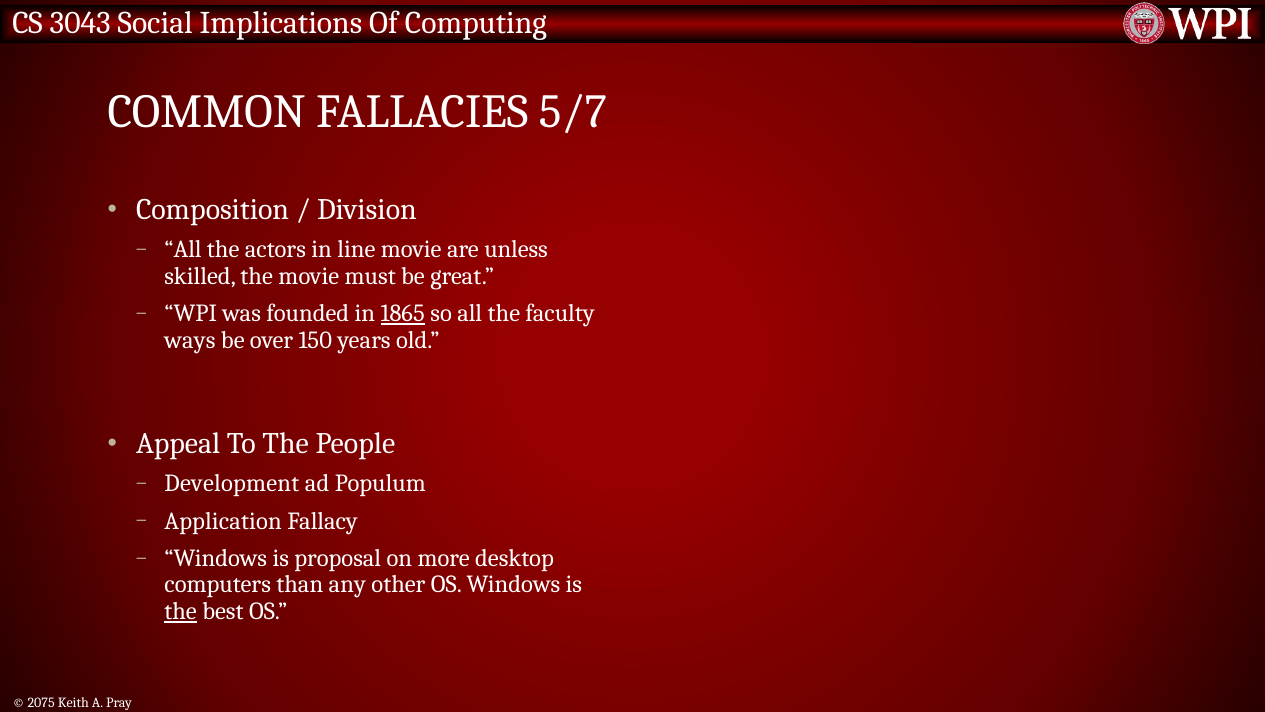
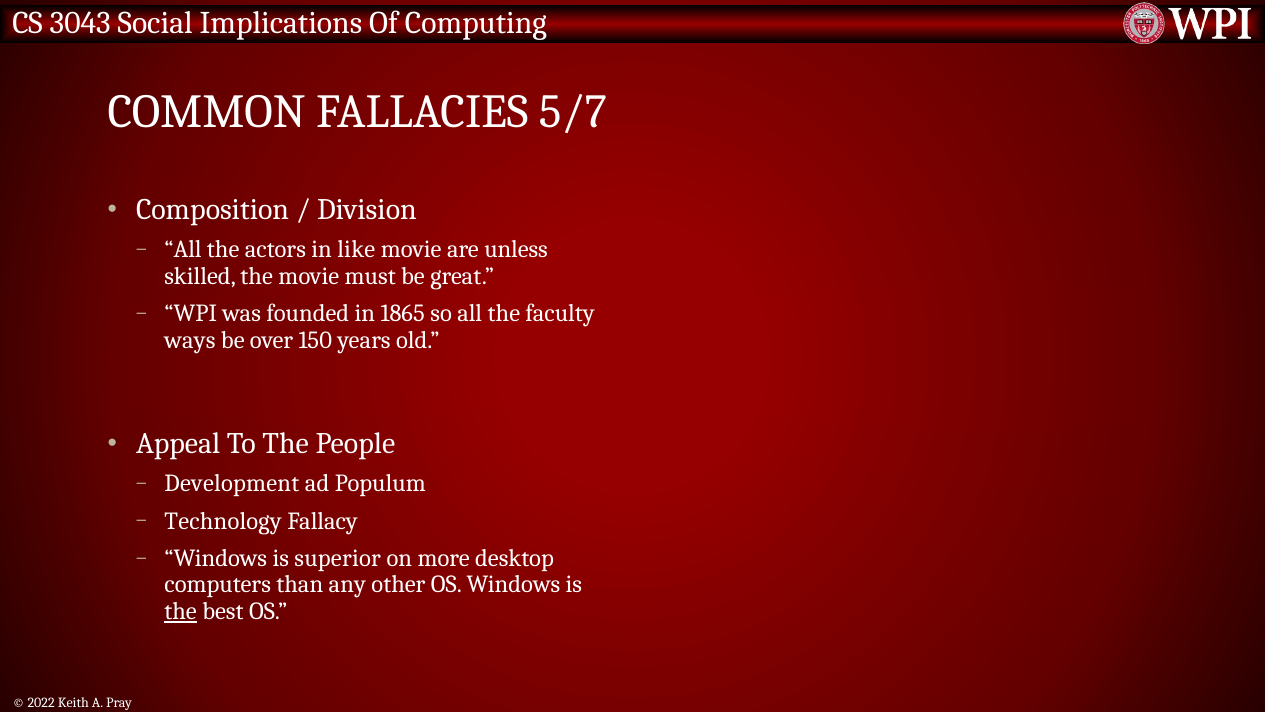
line: line -> like
1865 underline: present -> none
Application: Application -> Technology
proposal: proposal -> superior
2075: 2075 -> 2022
